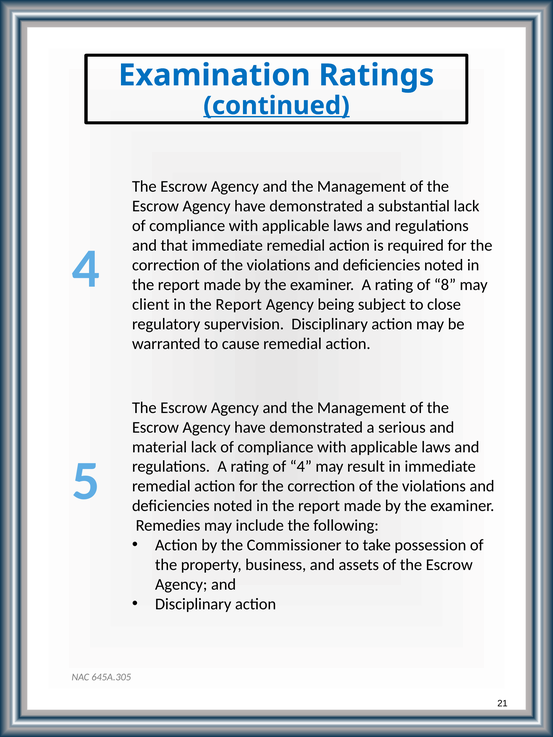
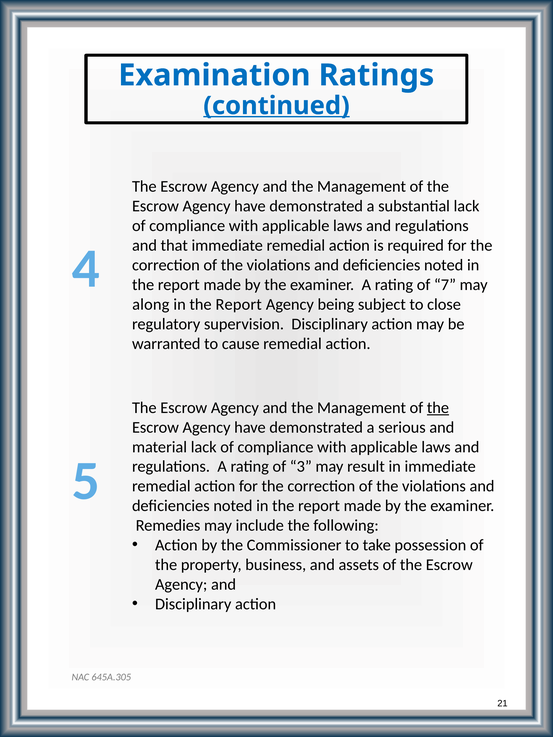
8: 8 -> 7
client: client -> along
the at (438, 408) underline: none -> present
of 4: 4 -> 3
